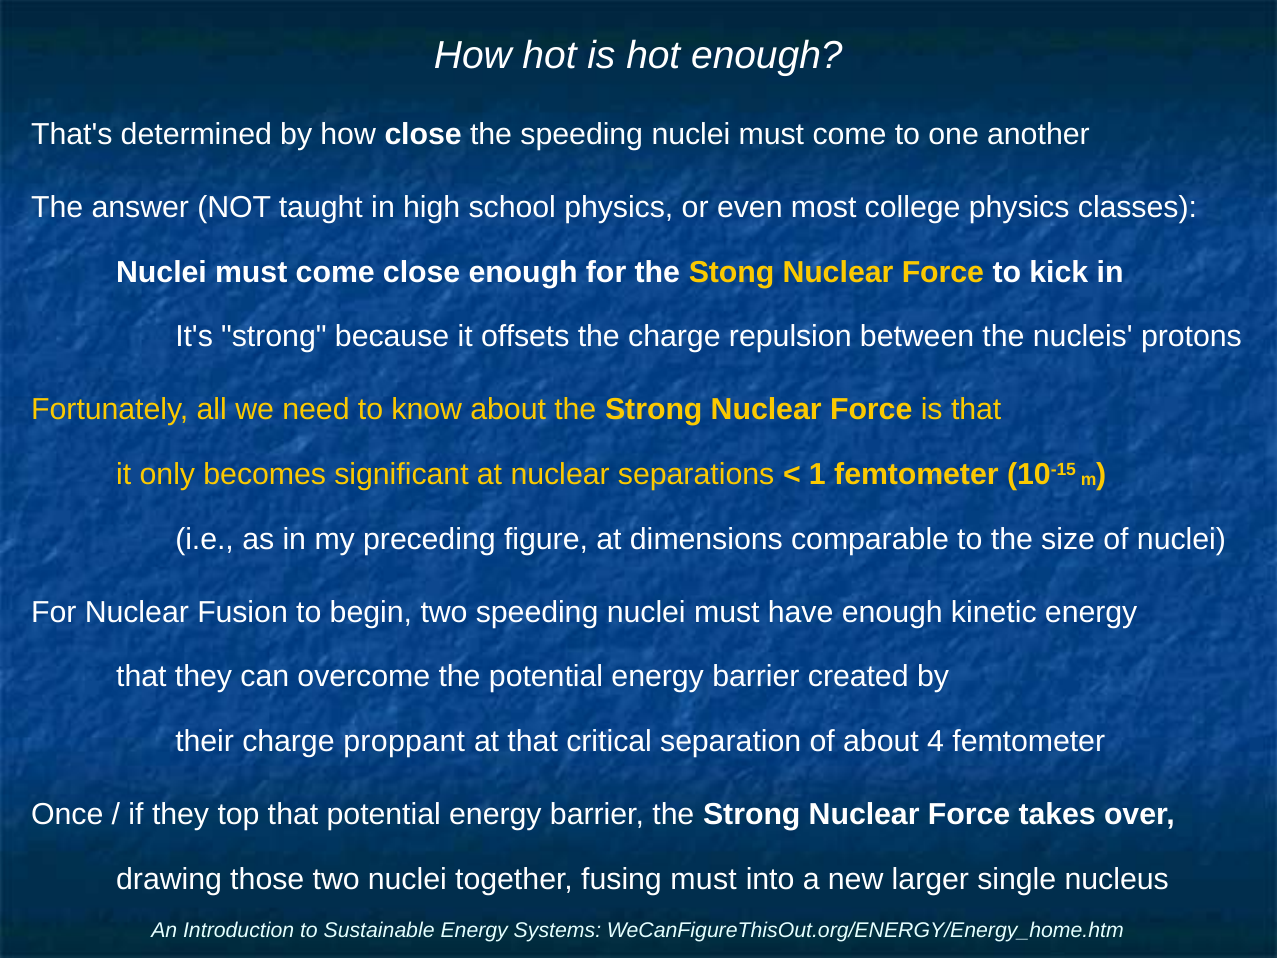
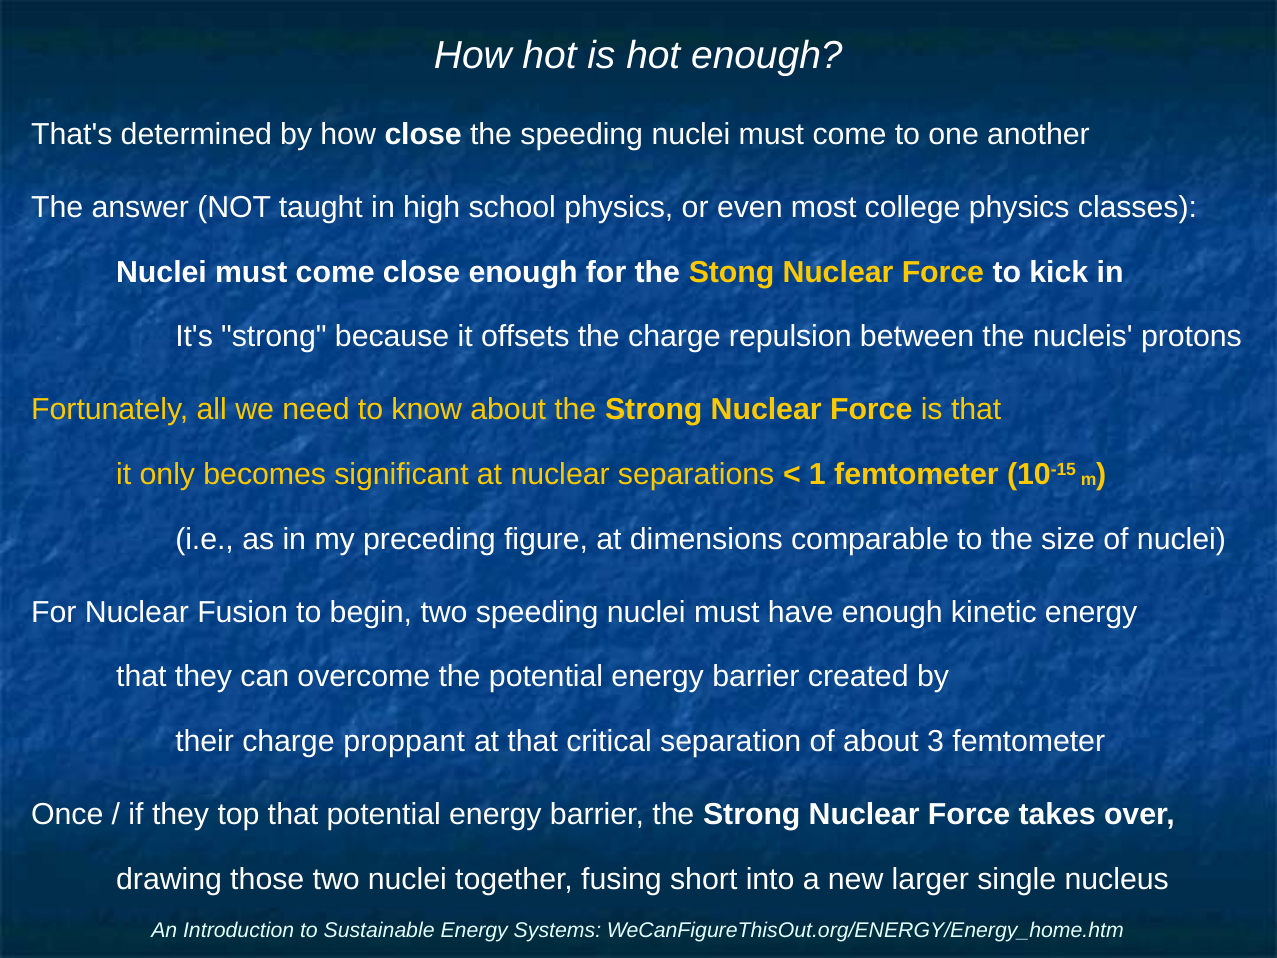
4: 4 -> 3
fusing must: must -> short
